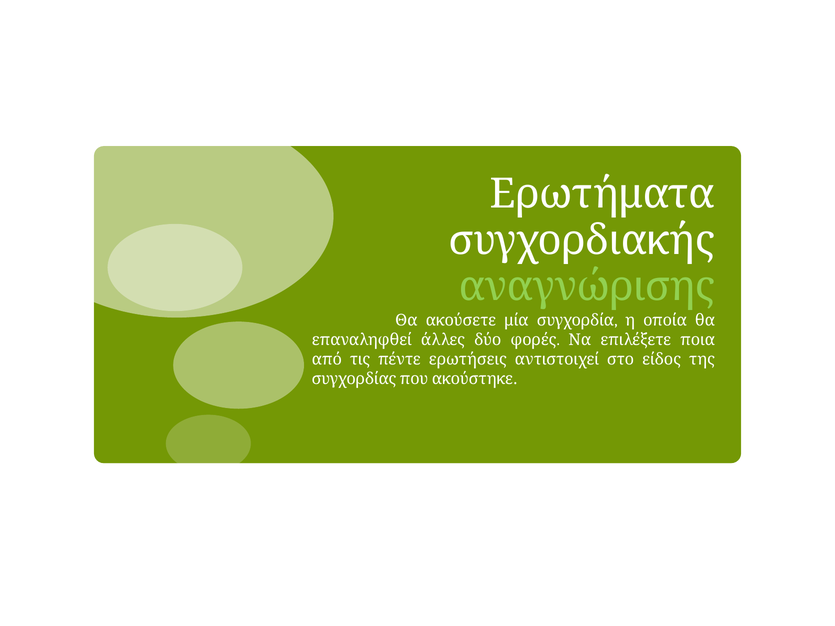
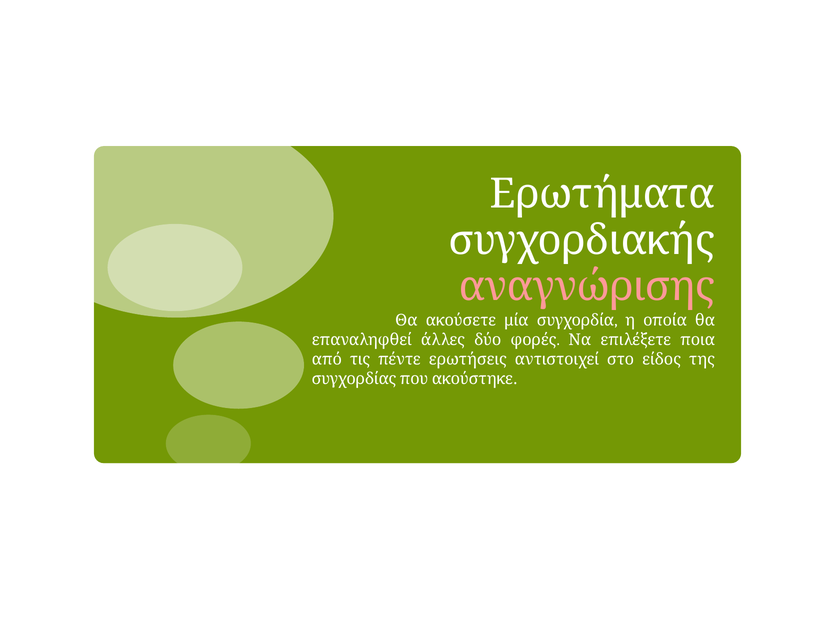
αναγνώρισης colour: light green -> pink
